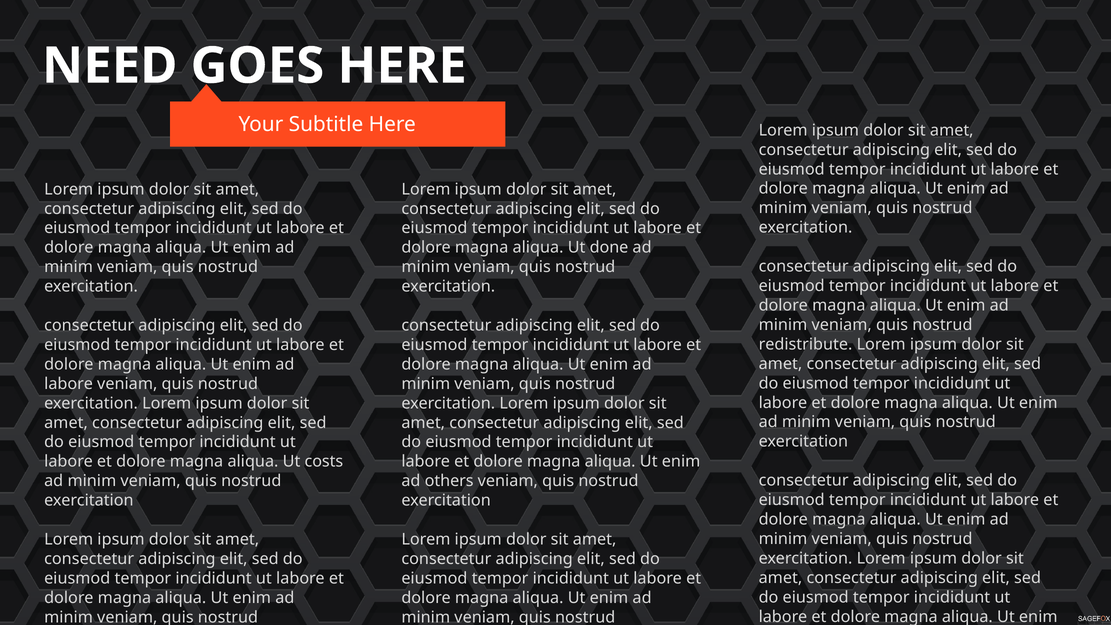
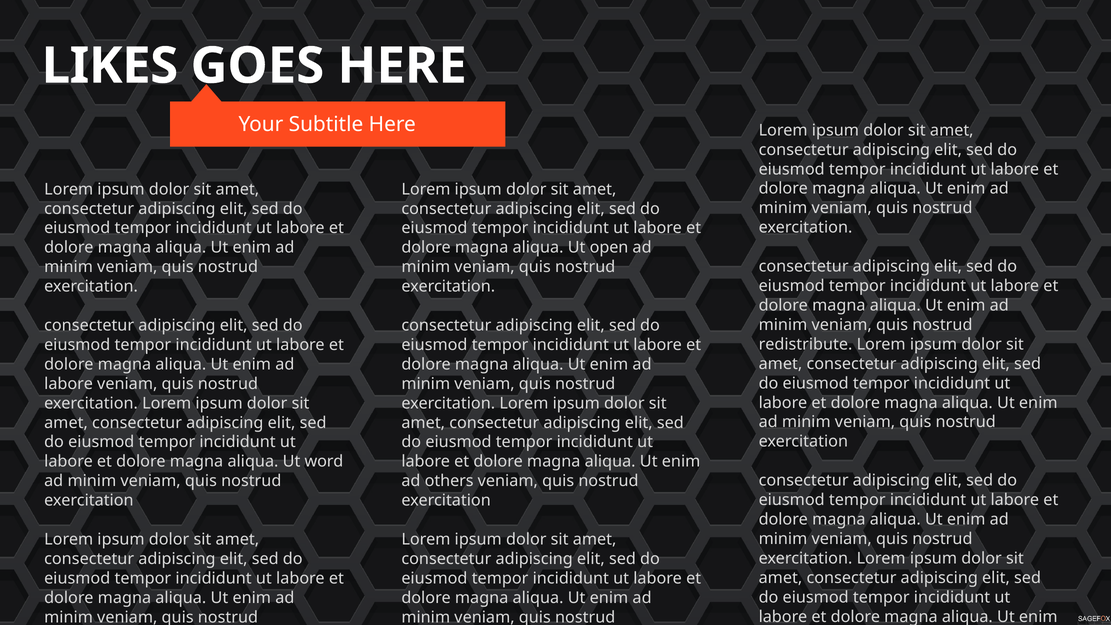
NEED: NEED -> LIKES
done: done -> open
costs: costs -> word
